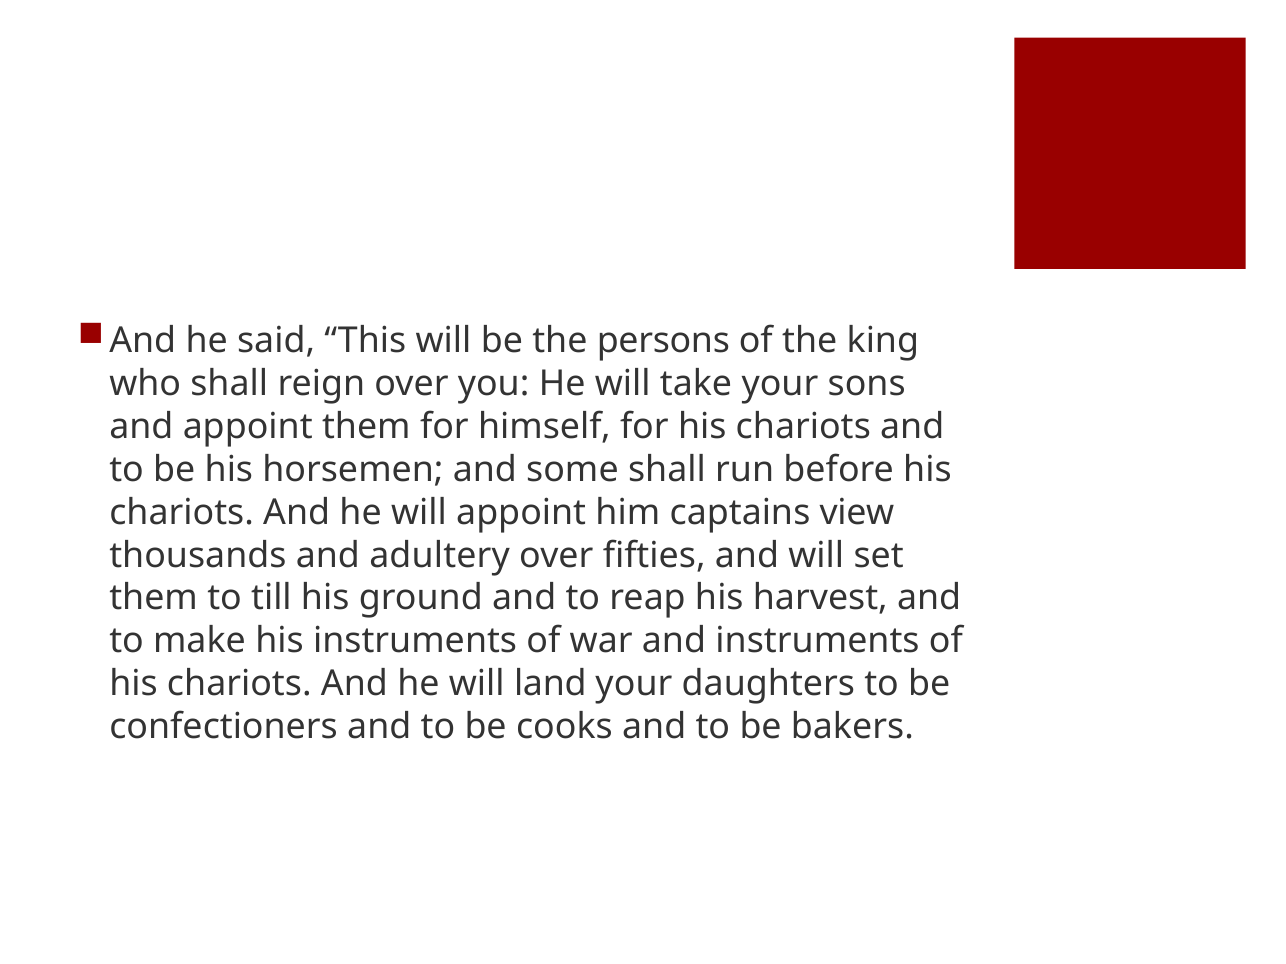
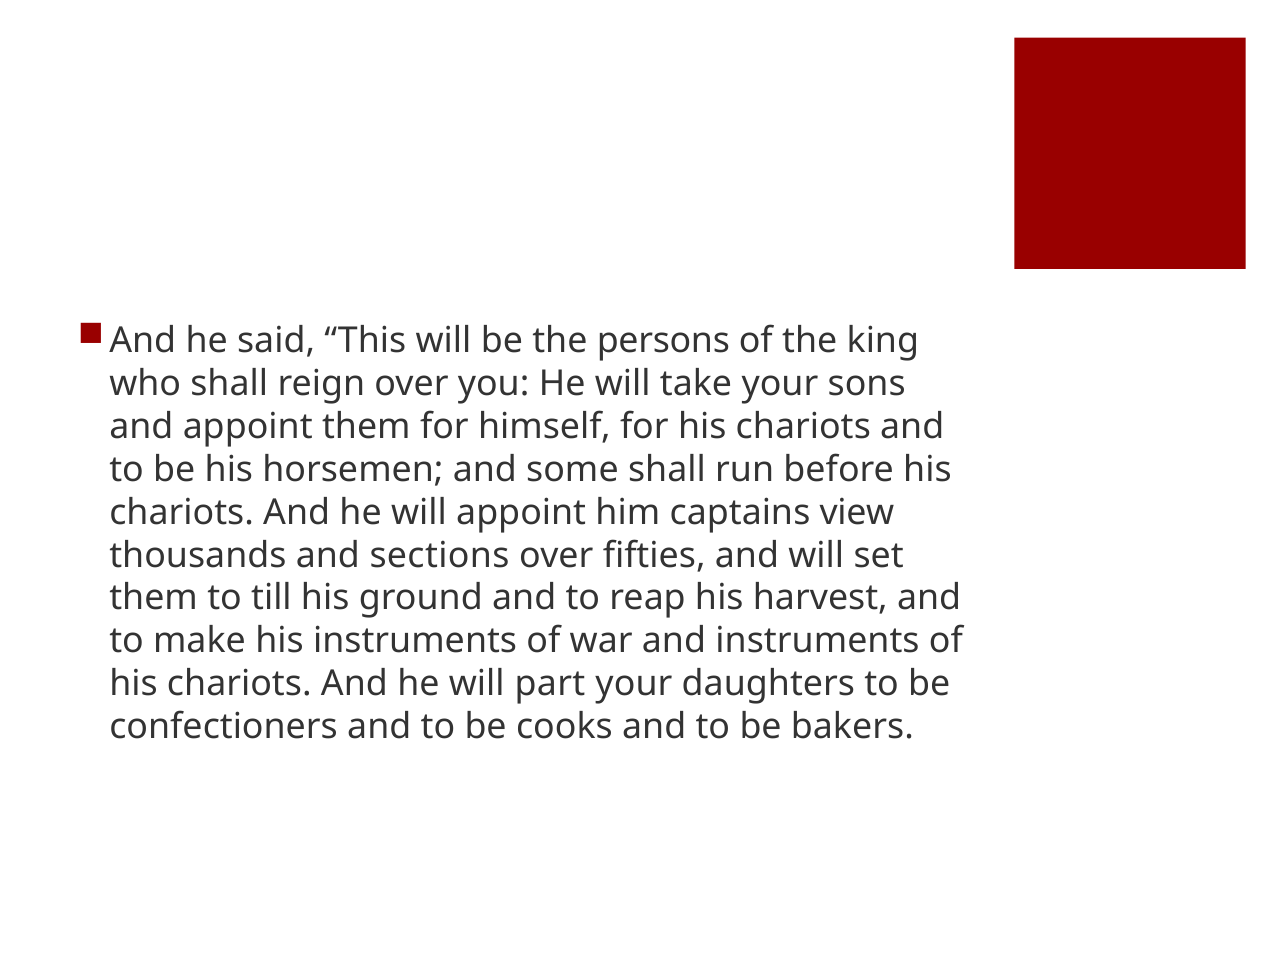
adultery: adultery -> sections
land: land -> part
